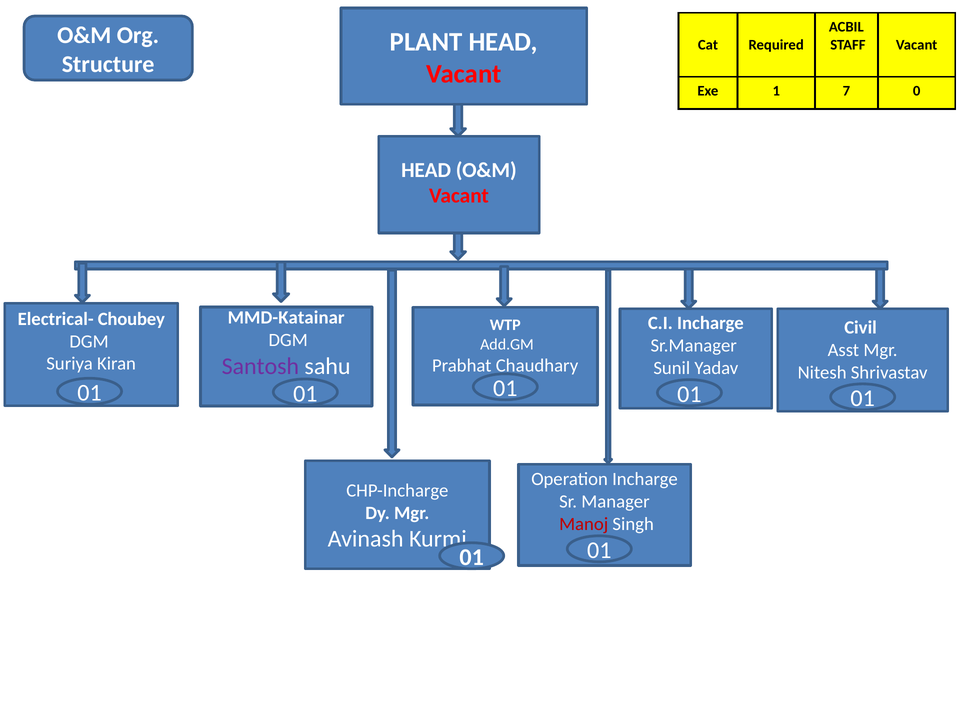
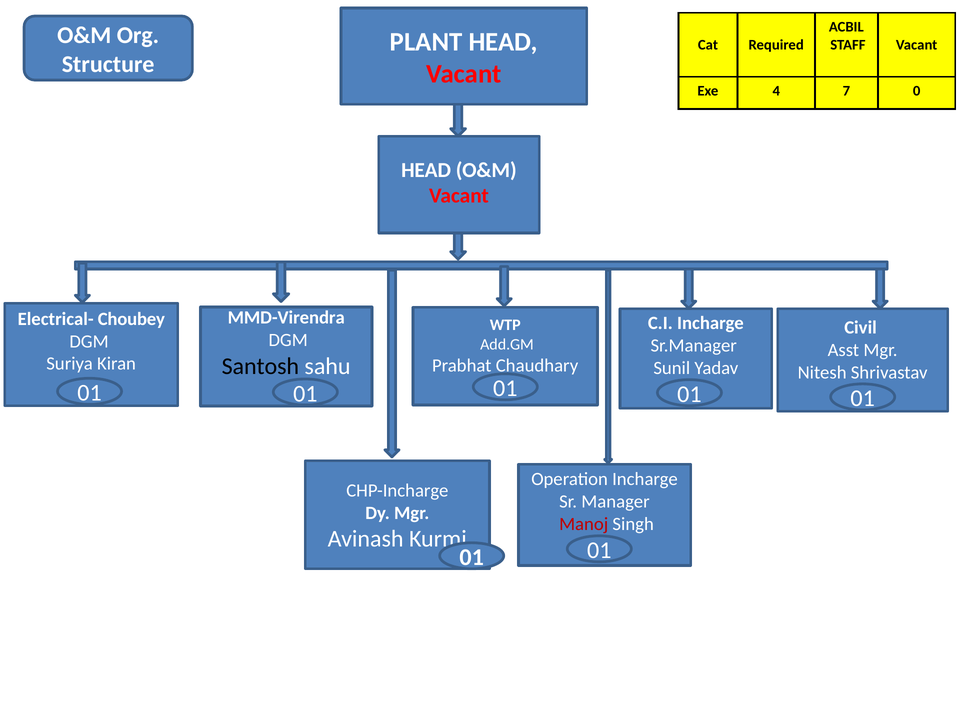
1: 1 -> 4
MMD-Katainar: MMD-Katainar -> MMD-Virendra
Santosh colour: purple -> black
